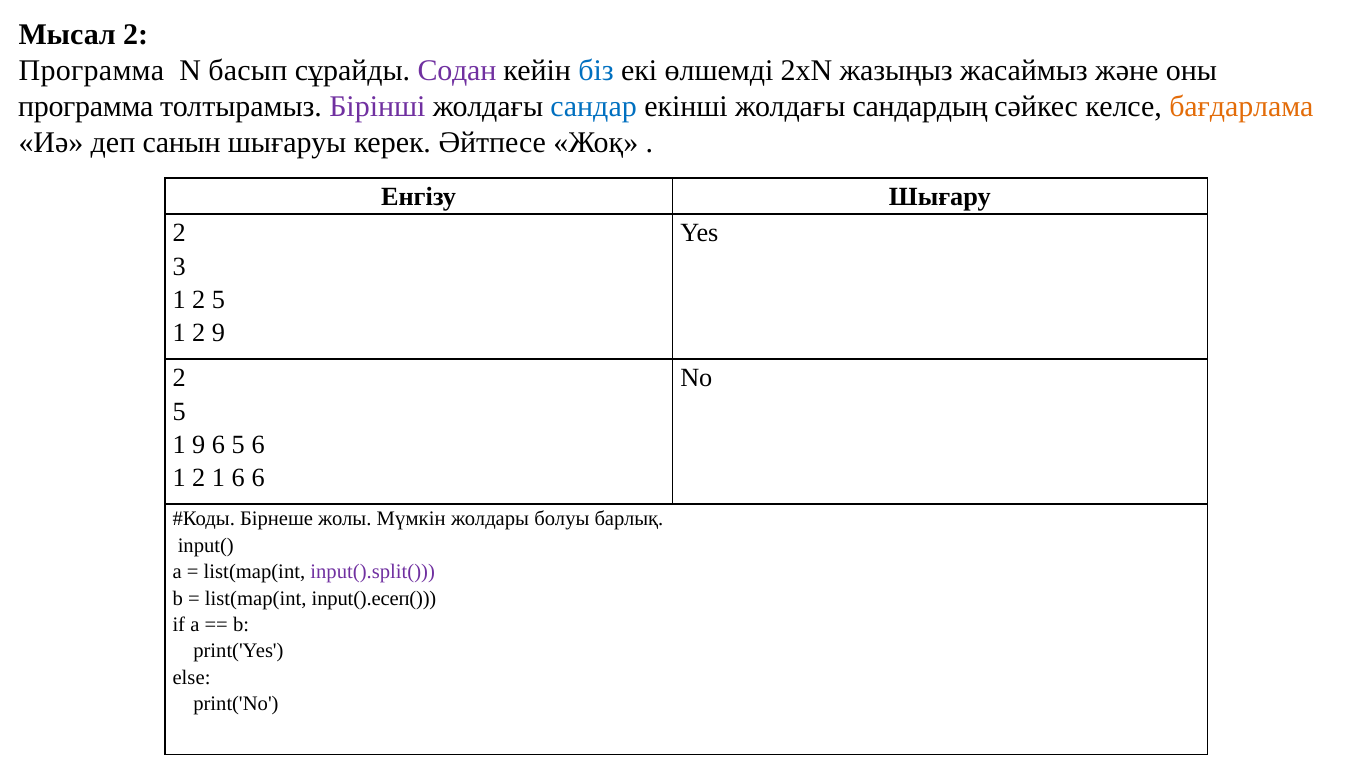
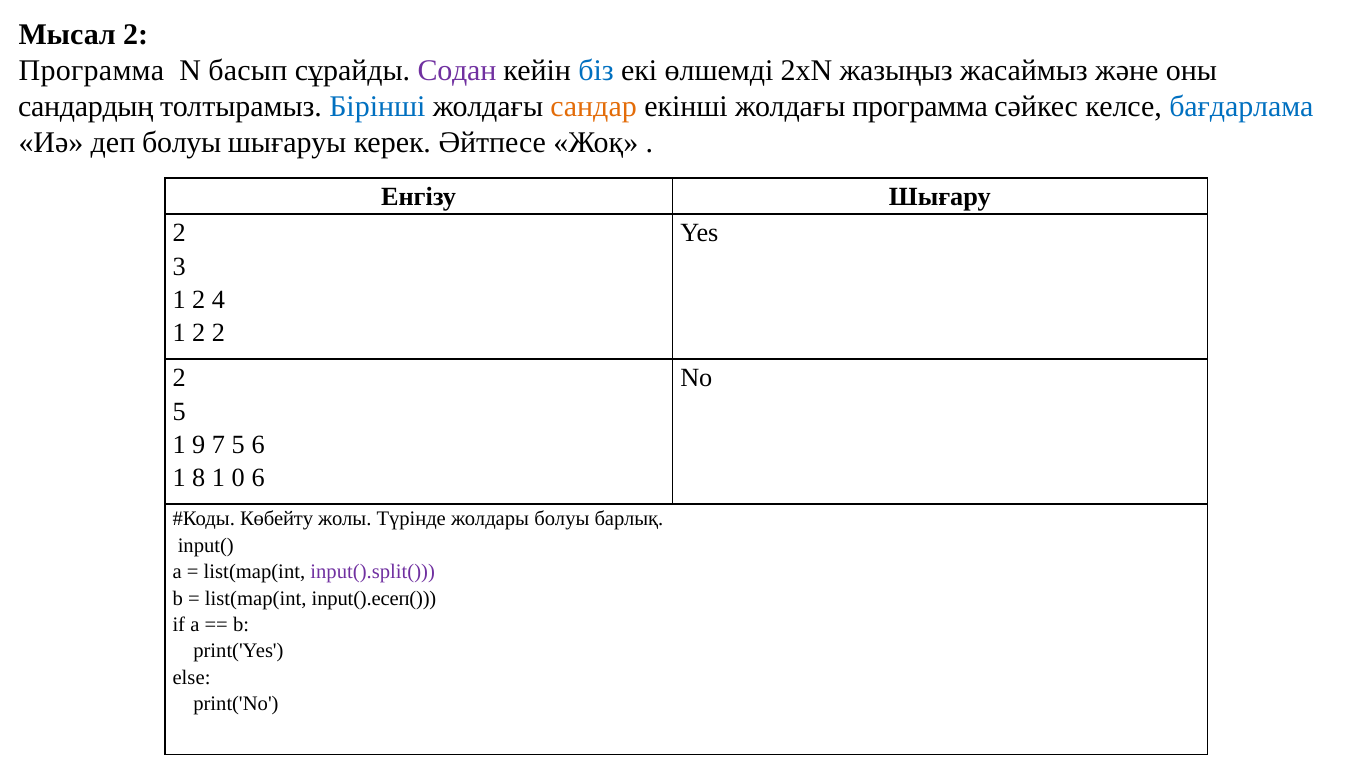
программа at (86, 106): программа -> сандардың
Бірінші colour: purple -> blue
сандар colour: blue -> orange
жолдағы сандардың: сандардың -> программа
бағдарлама colour: orange -> blue
деп санын: санын -> болуы
1 2 5: 5 -> 4
2 9: 9 -> 2
9 6: 6 -> 7
2 at (199, 478): 2 -> 8
1 6: 6 -> 0
Бірнеше: Бірнеше -> Көбейту
Мүмкін: Мүмкін -> Түрінде
